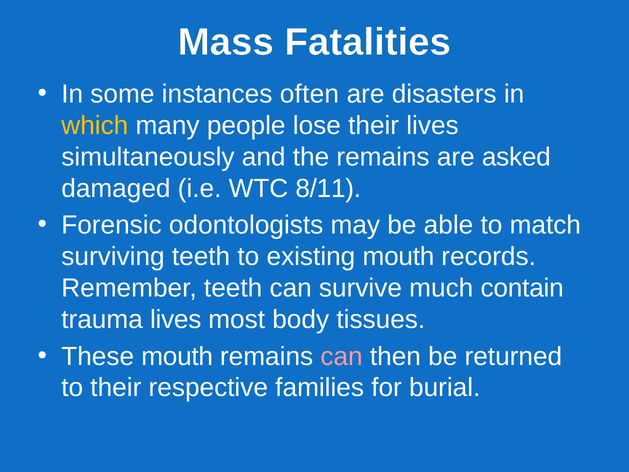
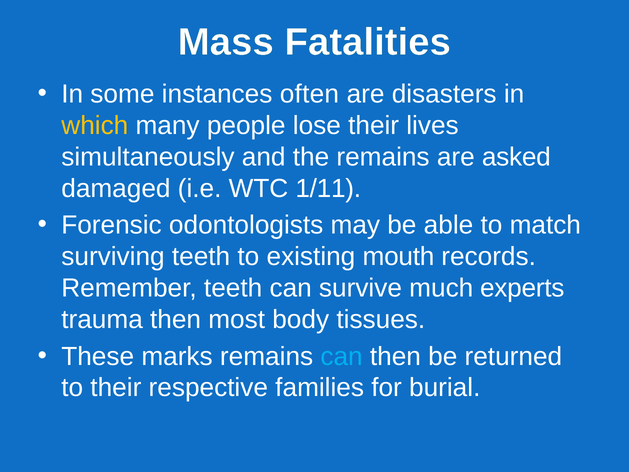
8/11: 8/11 -> 1/11
contain: contain -> experts
trauma lives: lives -> then
These mouth: mouth -> marks
can at (342, 356) colour: pink -> light blue
